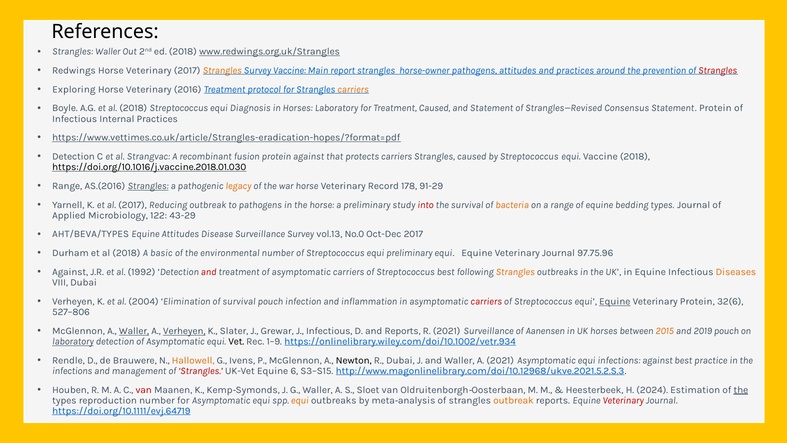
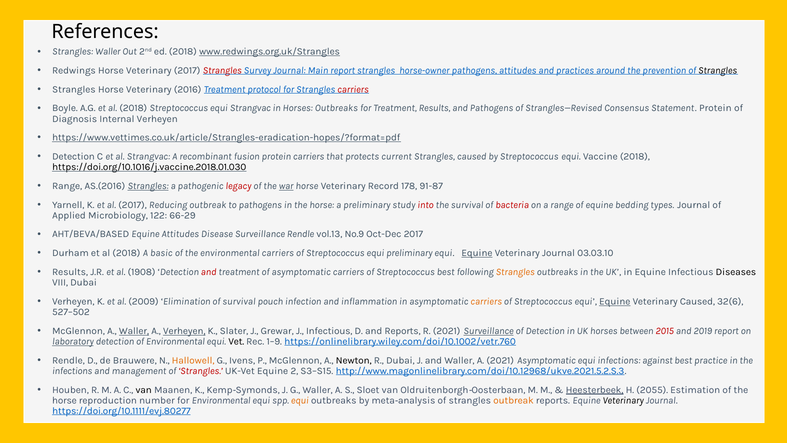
Strangles at (222, 70) colour: orange -> red
Survey Vaccine: Vaccine -> Journal
Strangles at (718, 70) colour: red -> black
Exploring at (74, 89): Exploring -> Strangles
carriers at (353, 89) colour: orange -> red
equi Diagnosis: Diagnosis -> Strangvac
Horses Laboratory: Laboratory -> Outbreaks
Treatment Caused: Caused -> Results
and Statement: Statement -> Pathogens
Infectious at (75, 119): Infectious -> Diagnosis
Internal Practices: Practices -> Verheyen
protein against: against -> carriers
protects carriers: carriers -> current
legacy colour: orange -> red
war underline: none -> present
91-29: 91-29 -> 91-87
bacteria colour: orange -> red
43-29: 43-29 -> 66-29
AHT/BEVA/TYPES: AHT/BEVA/TYPES -> AHT/BEVA/BASED
Surveillance Survey: Survey -> Rendle
No.0: No.0 -> No.9
environmental number: number -> carriers
Equine at (477, 253) underline: none -> present
97.75.96: 97.75.96 -> 03.03.10
Against at (70, 272): Against -> Results
1992: 1992 -> 1908
Diseases colour: orange -> black
2004: 2004 -> 2009
carriers at (486, 301) colour: red -> orange
Veterinary Protein: Protein -> Caused
527–806: 527–806 -> 527–502
Surveillance at (489, 331) underline: none -> present
of Aanensen: Aanensen -> Detection
2015 colour: orange -> red
2019 pouch: pouch -> report
detection of Asymptomatic: Asymptomatic -> Environmental
https://onlinelibrary.wiley.com/doi/10.1002/vetr.934: https://onlinelibrary.wiley.com/doi/10.1002/vetr.934 -> https://onlinelibrary.wiley.com/doi/10.1002/vetr.760
6: 6 -> 2
van at (144, 389) colour: red -> black
Heesterbeek underline: none -> present
2024: 2024 -> 2055
the at (741, 389) underline: present -> none
types at (64, 400): types -> horse
for Asymptomatic: Asymptomatic -> Environmental
Veterinary at (623, 400) colour: red -> black
https://doi.org/10.1111/evj.64719: https://doi.org/10.1111/evj.64719 -> https://doi.org/10.1111/evj.80277
